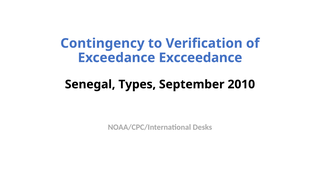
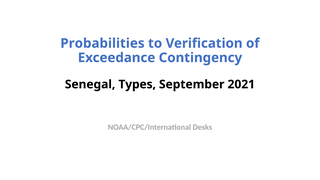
Contingency: Contingency -> Probabilities
Excceedance: Excceedance -> Contingency
2010: 2010 -> 2021
